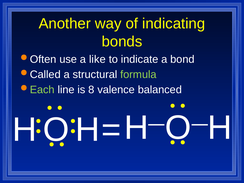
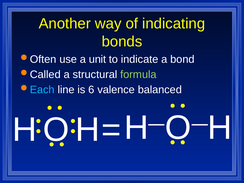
like: like -> unit
Each colour: light green -> light blue
8: 8 -> 6
